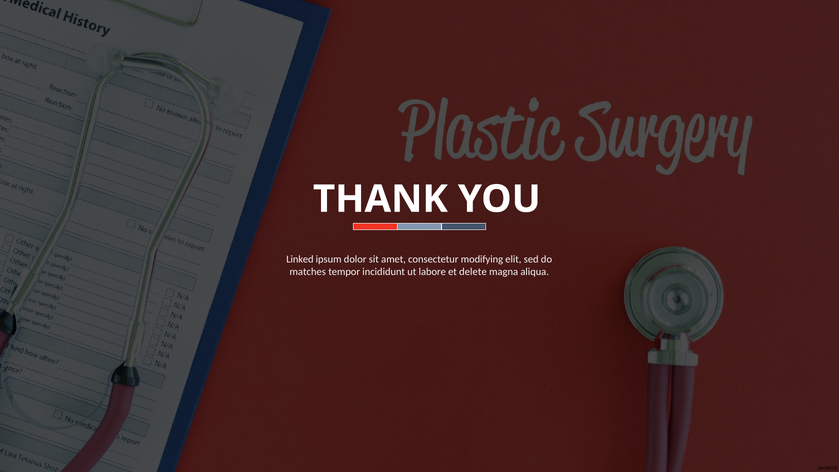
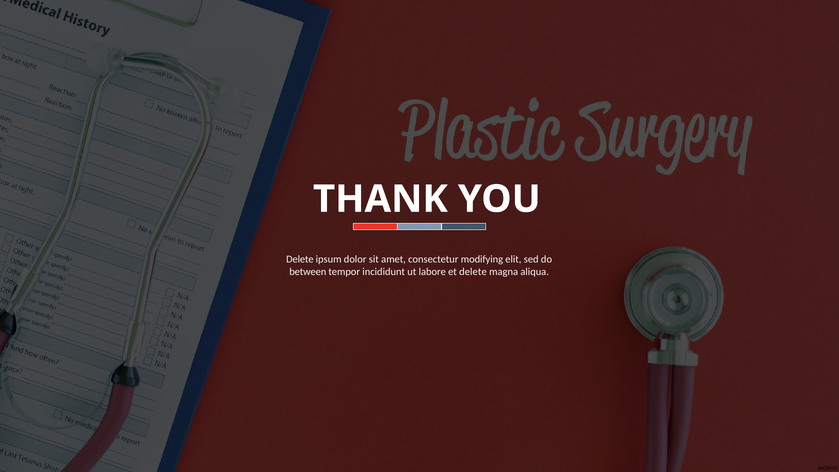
Linked at (300, 259): Linked -> Delete
matches: matches -> between
